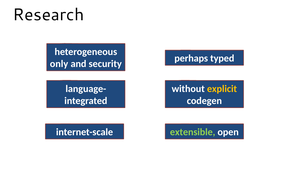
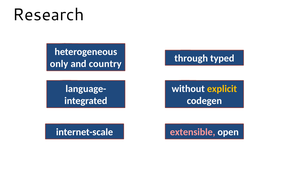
perhaps: perhaps -> through
security: security -> country
extensible colour: light green -> pink
